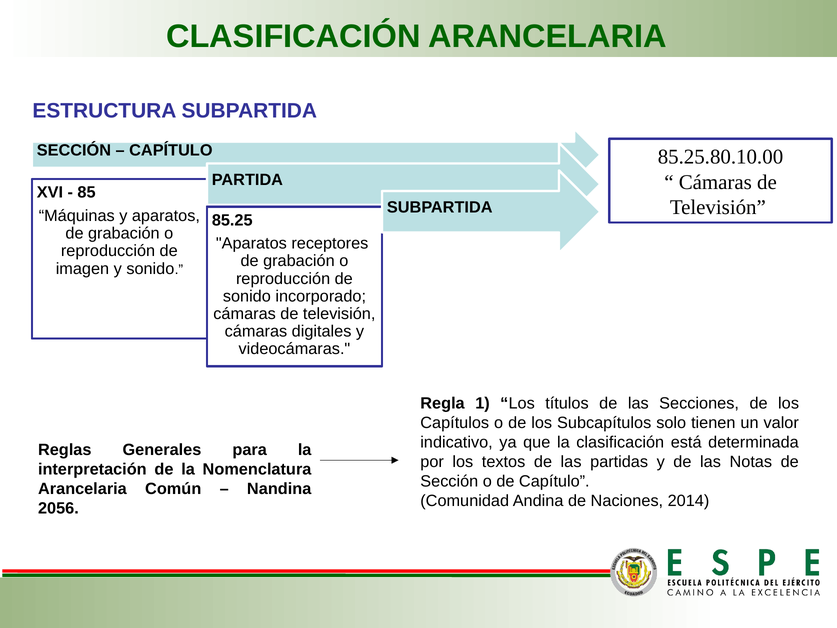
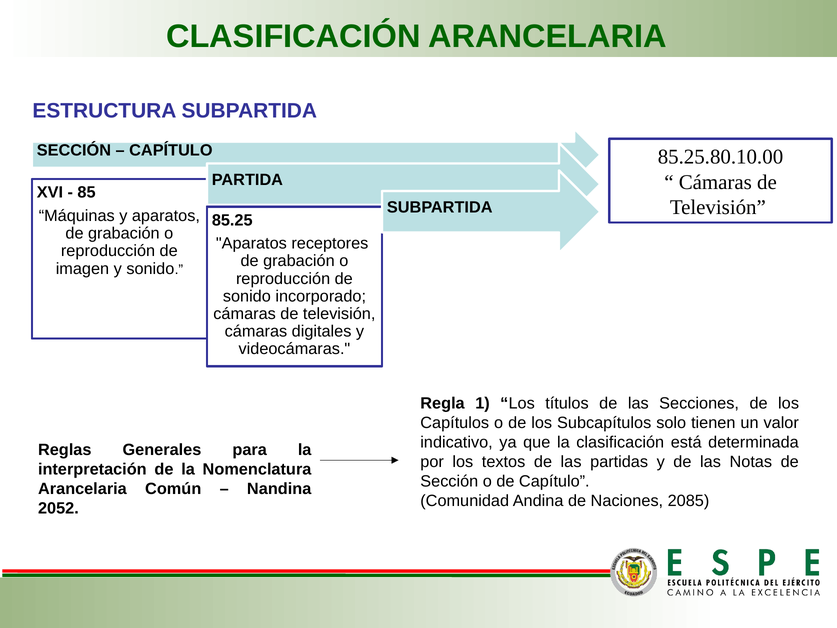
2014: 2014 -> 2085
2056: 2056 -> 2052
